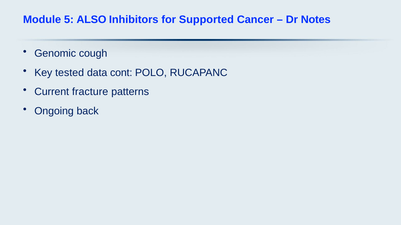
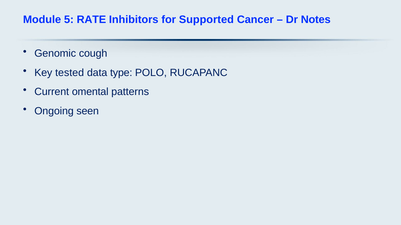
ALSO: ALSO -> RATE
cont: cont -> type
fracture: fracture -> omental
back: back -> seen
